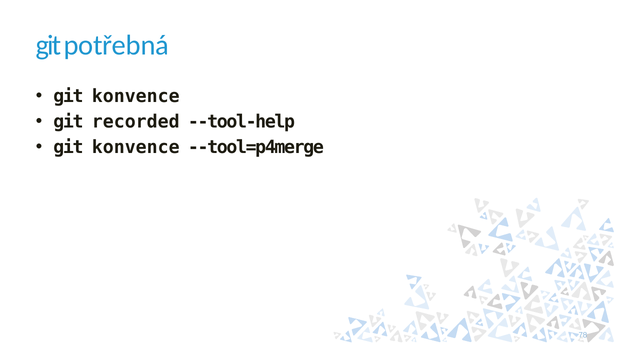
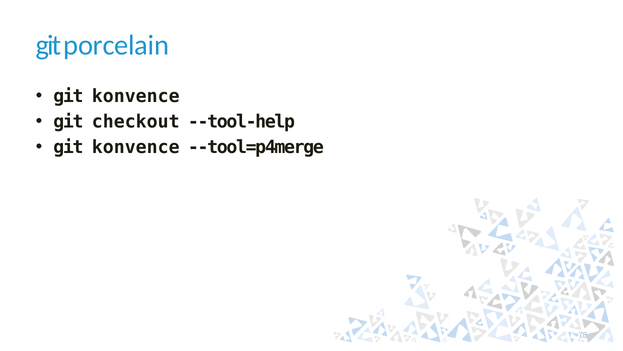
potřebná: potřebná -> porcelain
recorded: recorded -> checkout
